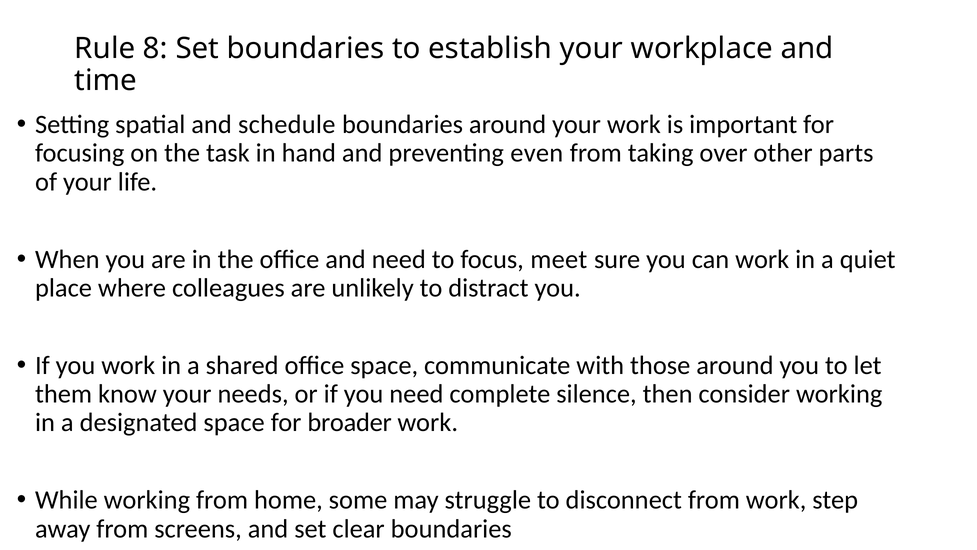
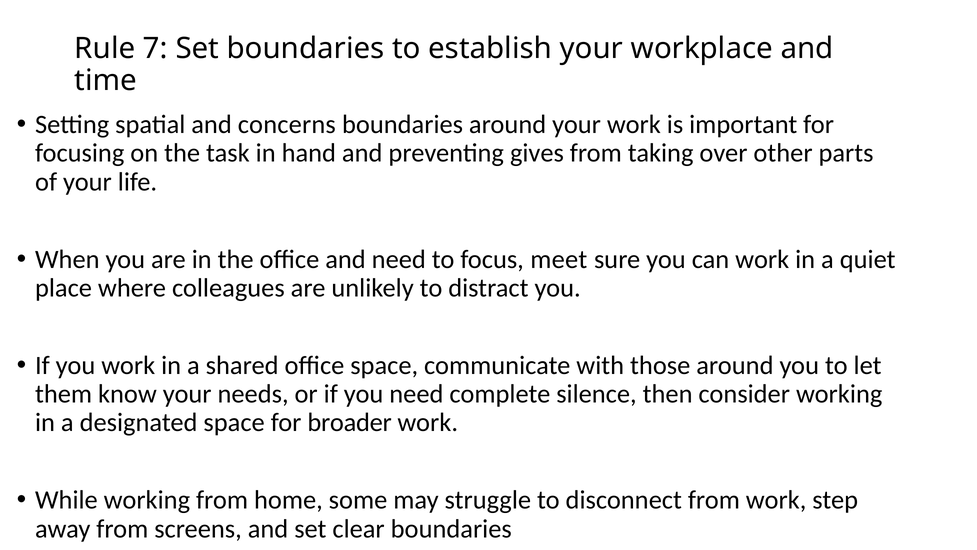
8: 8 -> 7
schedule: schedule -> concerns
even: even -> gives
